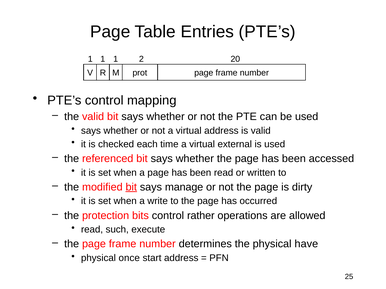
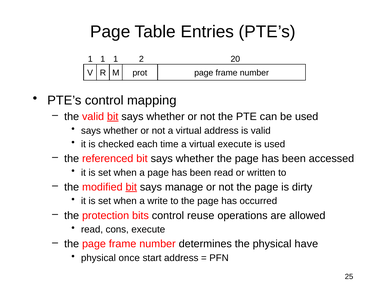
bit at (113, 117) underline: none -> present
virtual external: external -> execute
rather: rather -> reuse
such: such -> cons
